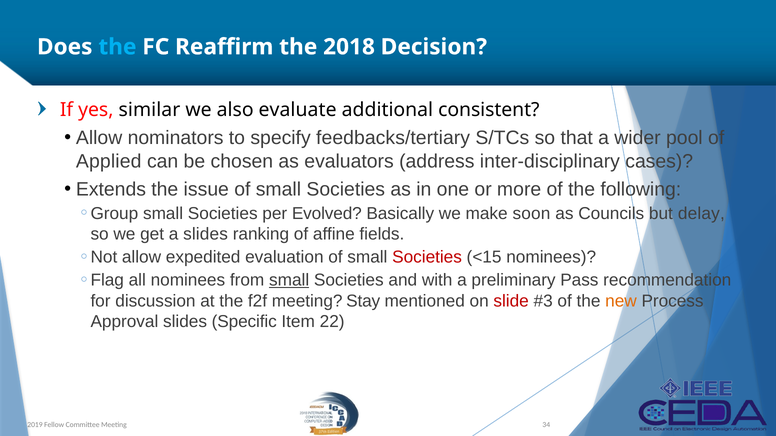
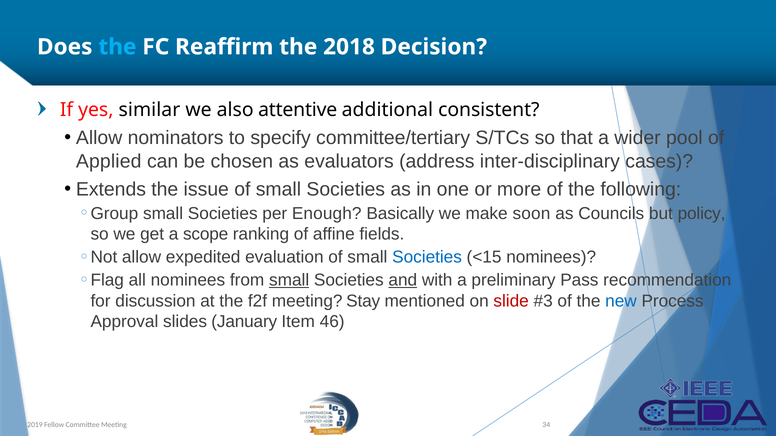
evaluate: evaluate -> attentive
feedbacks/tertiary: feedbacks/tertiary -> committee/tertiary
Evolved: Evolved -> Enough
delay: delay -> policy
a slides: slides -> scope
Societies at (427, 257) colour: red -> blue
and underline: none -> present
new colour: orange -> blue
Specific: Specific -> January
22: 22 -> 46
